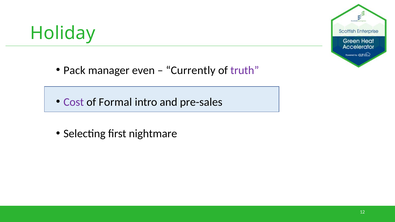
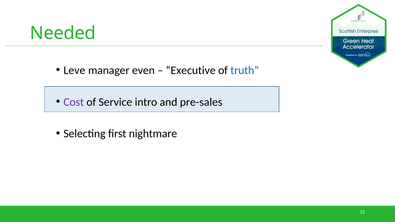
Holiday: Holiday -> Needed
Pack: Pack -> Leve
Currently: Currently -> Executive
truth colour: purple -> blue
Formal: Formal -> Service
